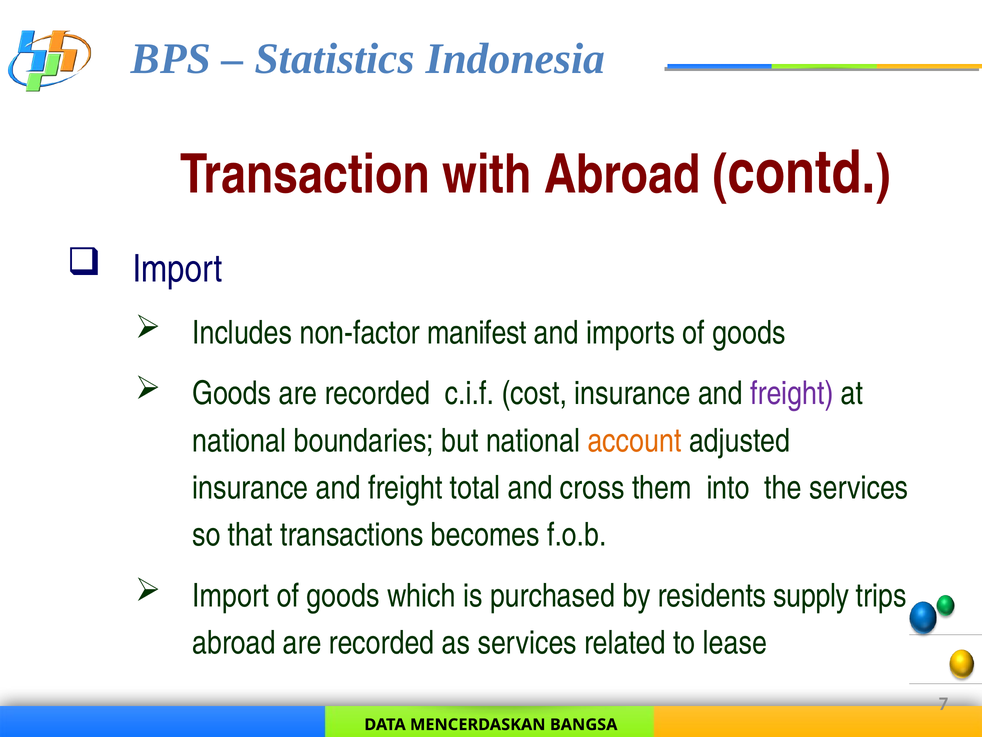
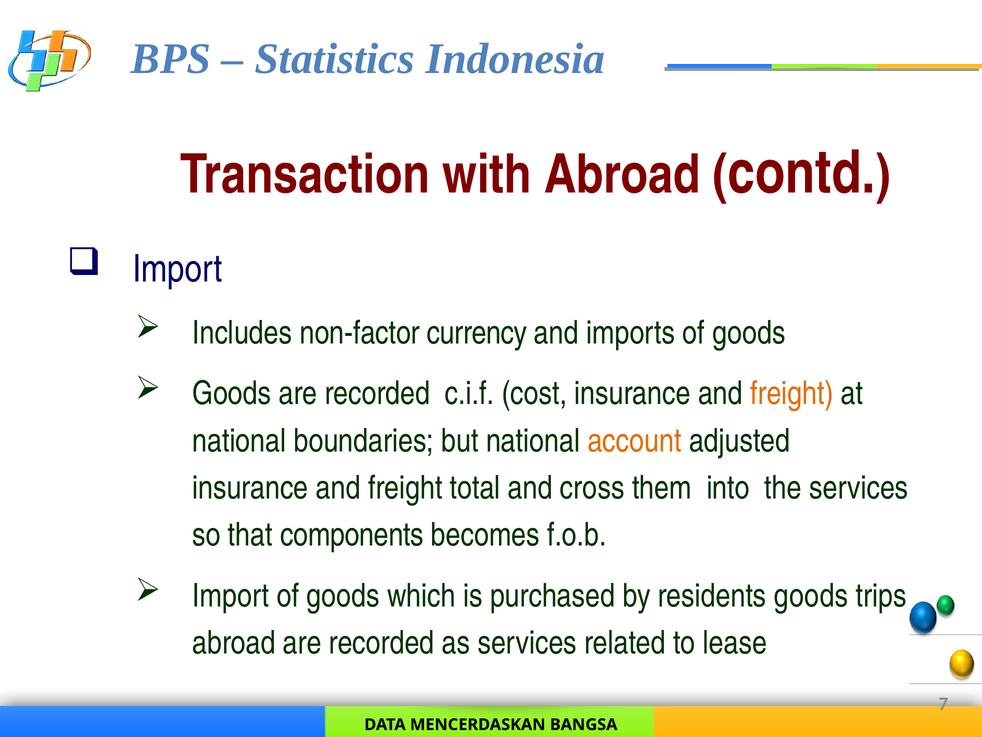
manifest: manifest -> currency
freight at (792, 393) colour: purple -> orange
transactions: transactions -> components
residents supply: supply -> goods
